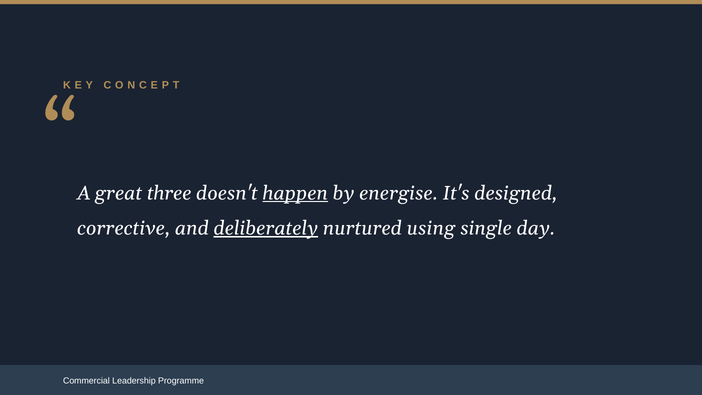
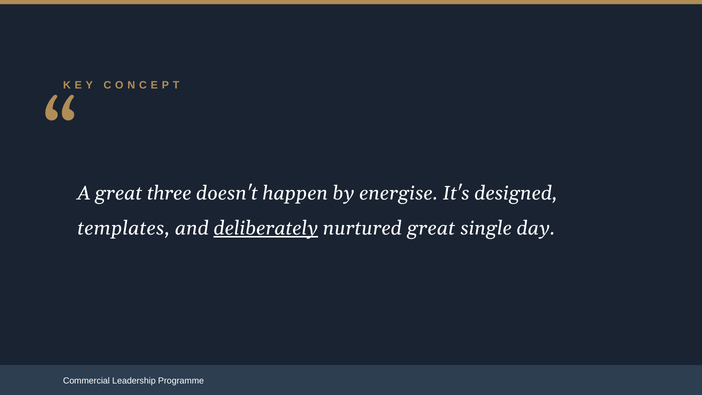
happen underline: present -> none
corrective: corrective -> templates
nurtured using: using -> great
